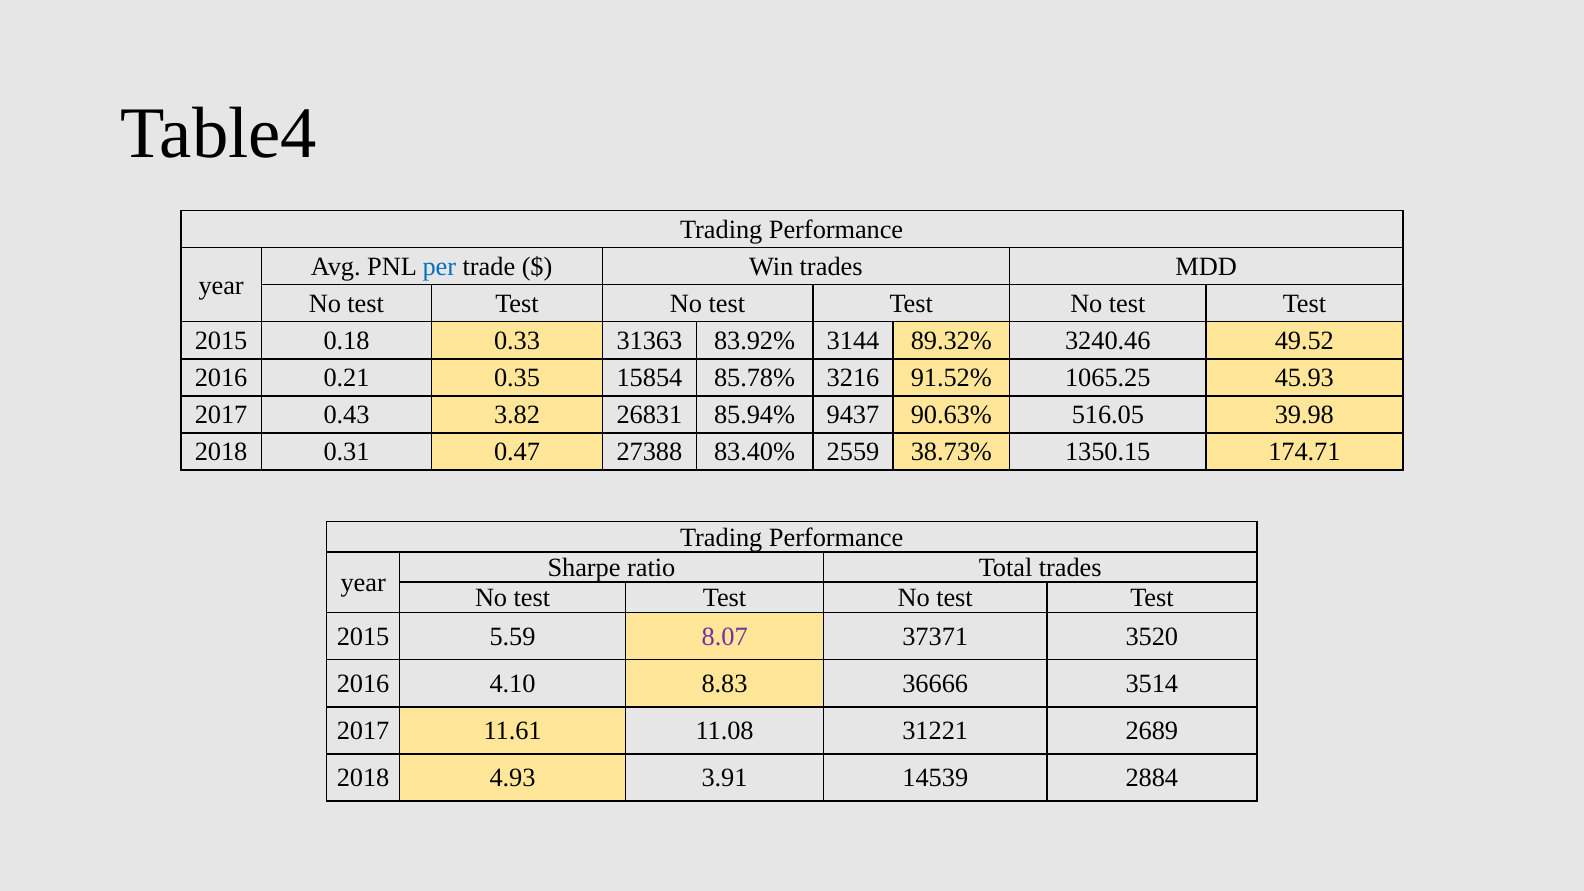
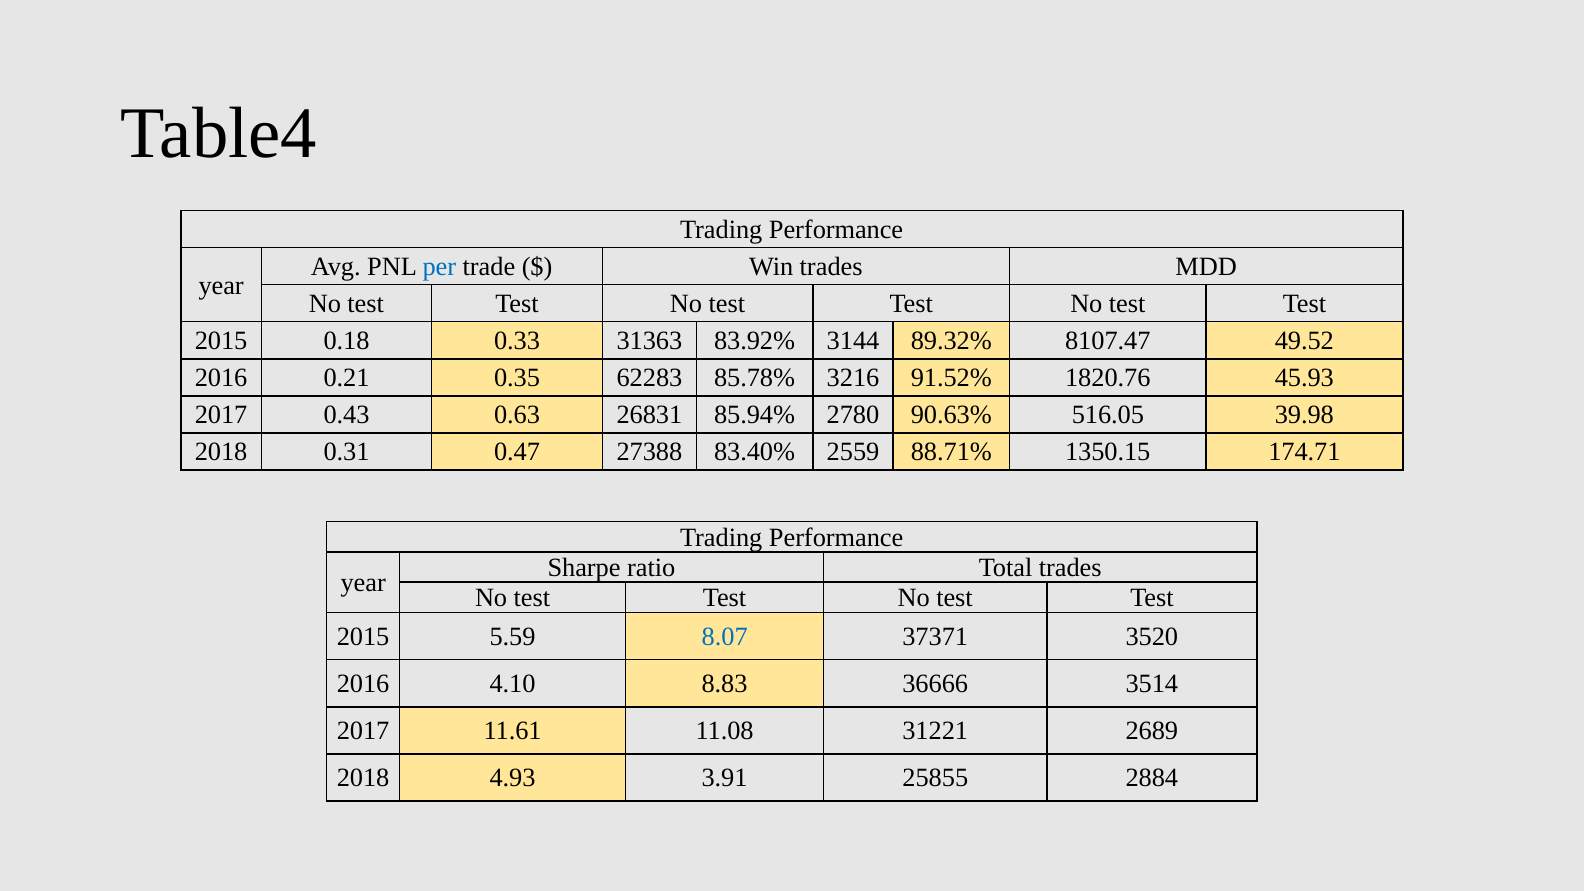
3240.46: 3240.46 -> 8107.47
15854: 15854 -> 62283
1065.25: 1065.25 -> 1820.76
3.82: 3.82 -> 0.63
9437: 9437 -> 2780
38.73%: 38.73% -> 88.71%
8.07 colour: purple -> blue
14539: 14539 -> 25855
